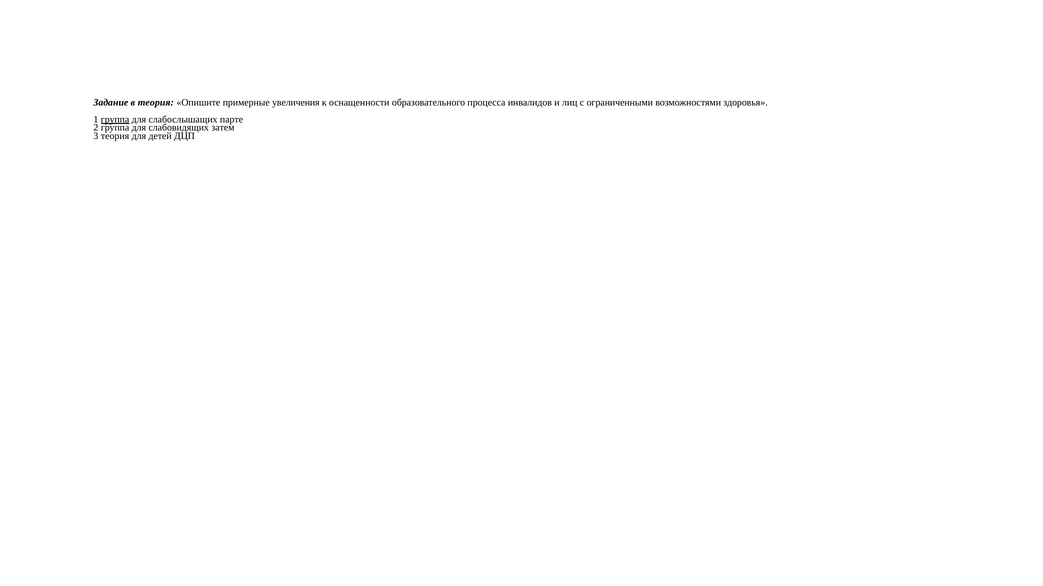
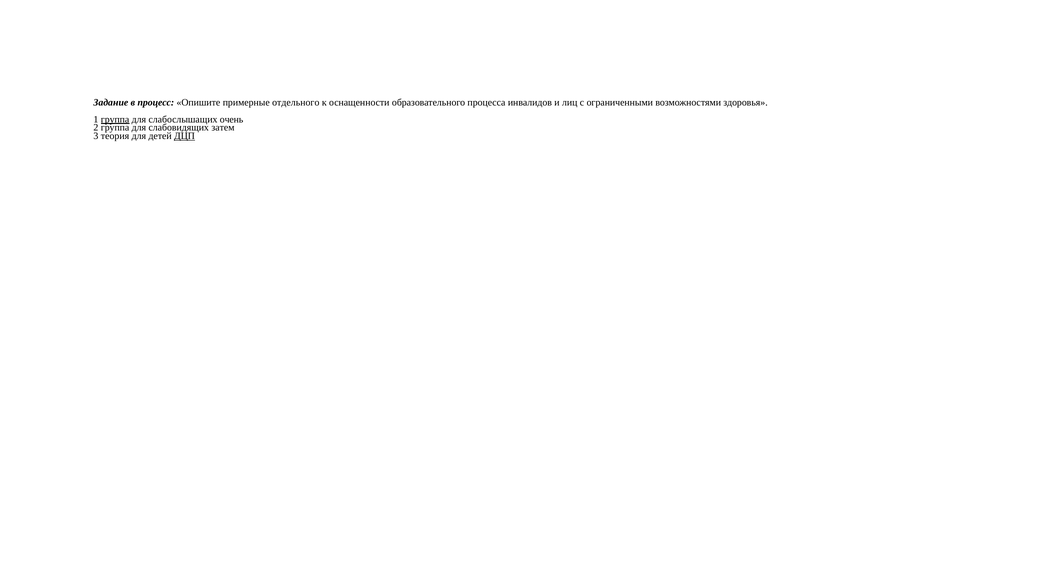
в теория: теория -> процесс
увеличения: увеличения -> отдельного
парте: парте -> очень
ДЦП underline: none -> present
